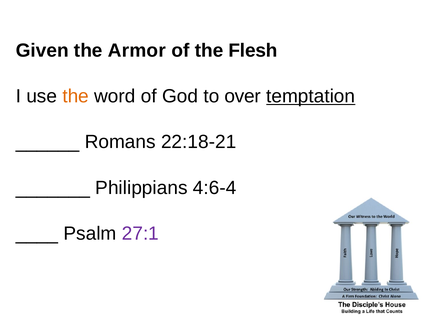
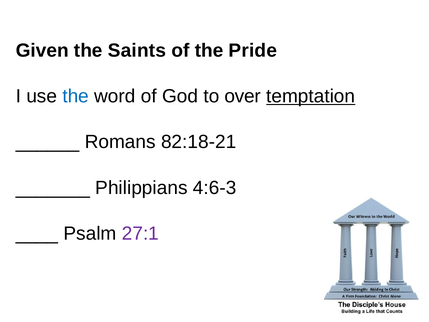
Armor: Armor -> Saints
Flesh: Flesh -> Pride
the at (76, 96) colour: orange -> blue
22:18-21: 22:18-21 -> 82:18-21
4:6-4: 4:6-4 -> 4:6-3
